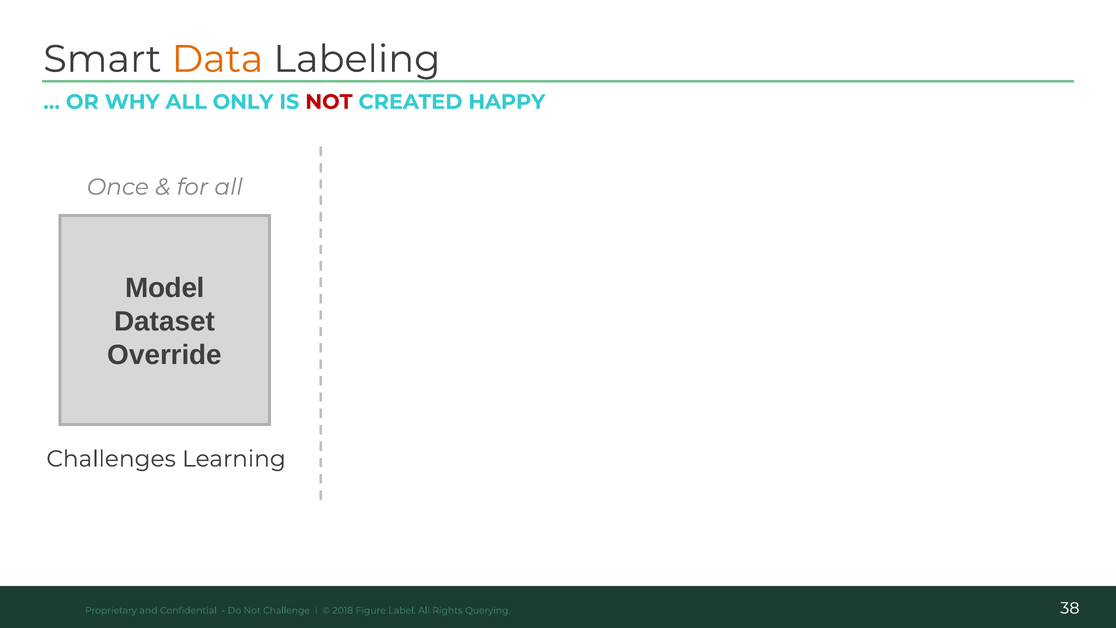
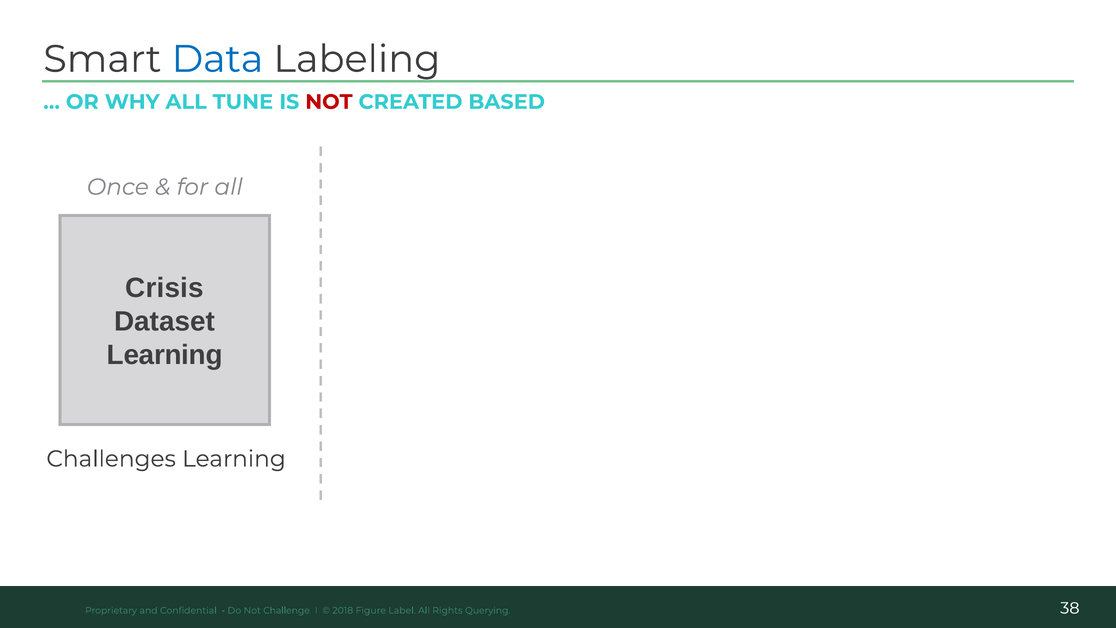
Data colour: orange -> blue
ONLY: ONLY -> TUNE
HAPPY: HAPPY -> BASED
Model: Model -> Crisis
Override at (165, 355): Override -> Learning
